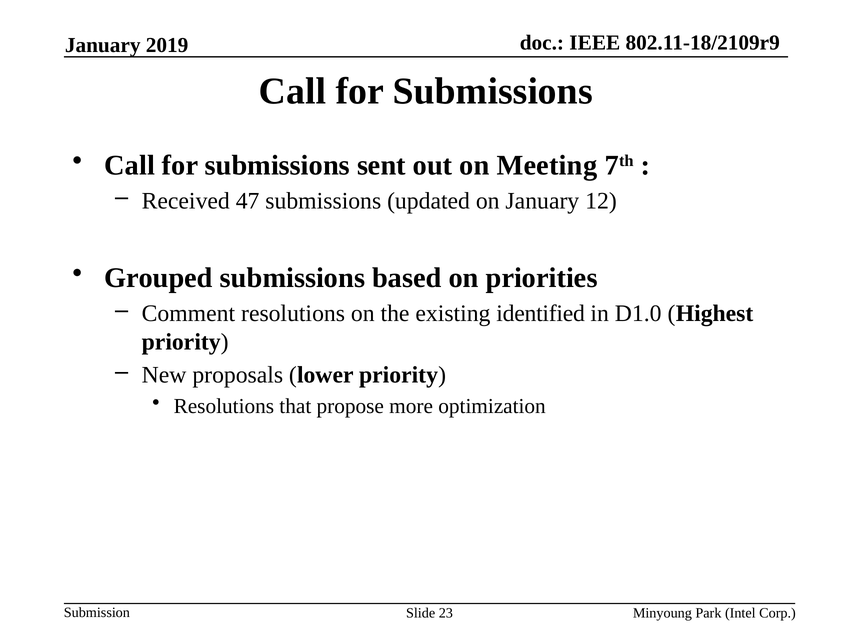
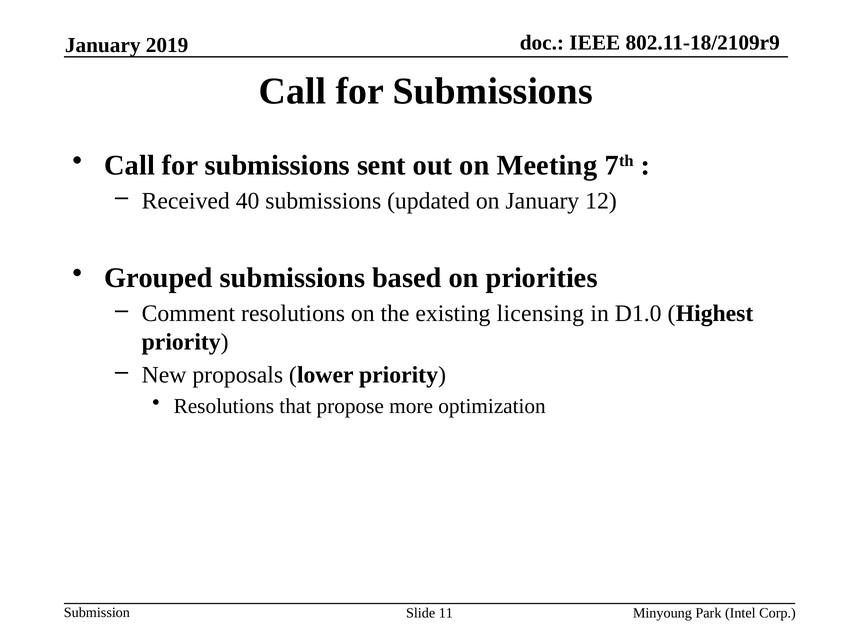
47: 47 -> 40
identified: identified -> licensing
23: 23 -> 11
